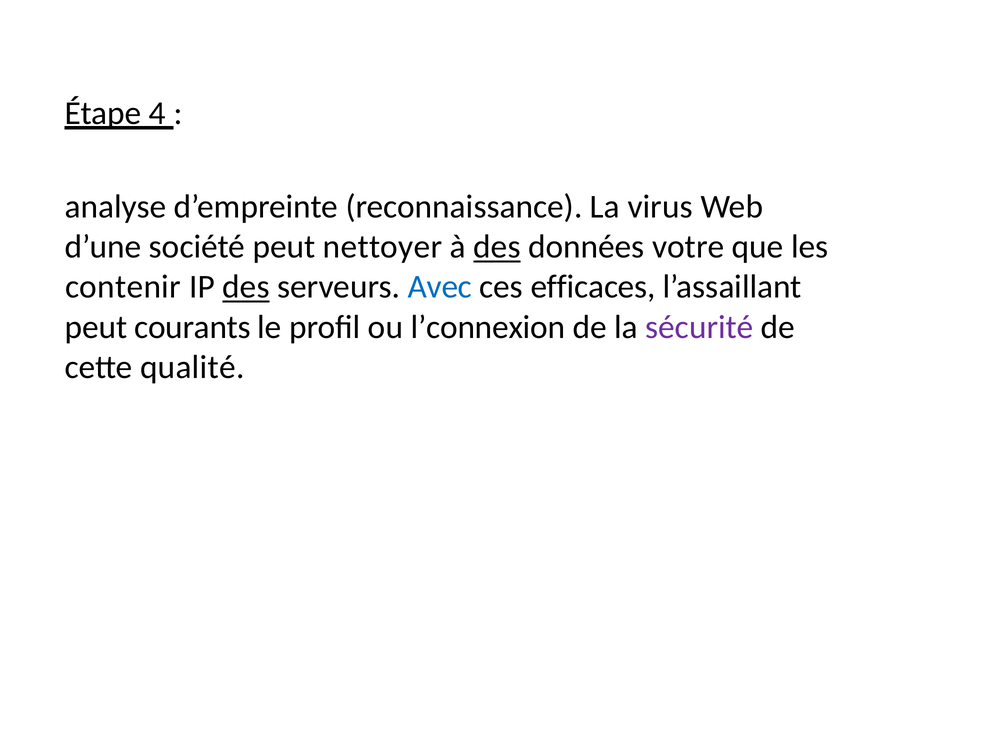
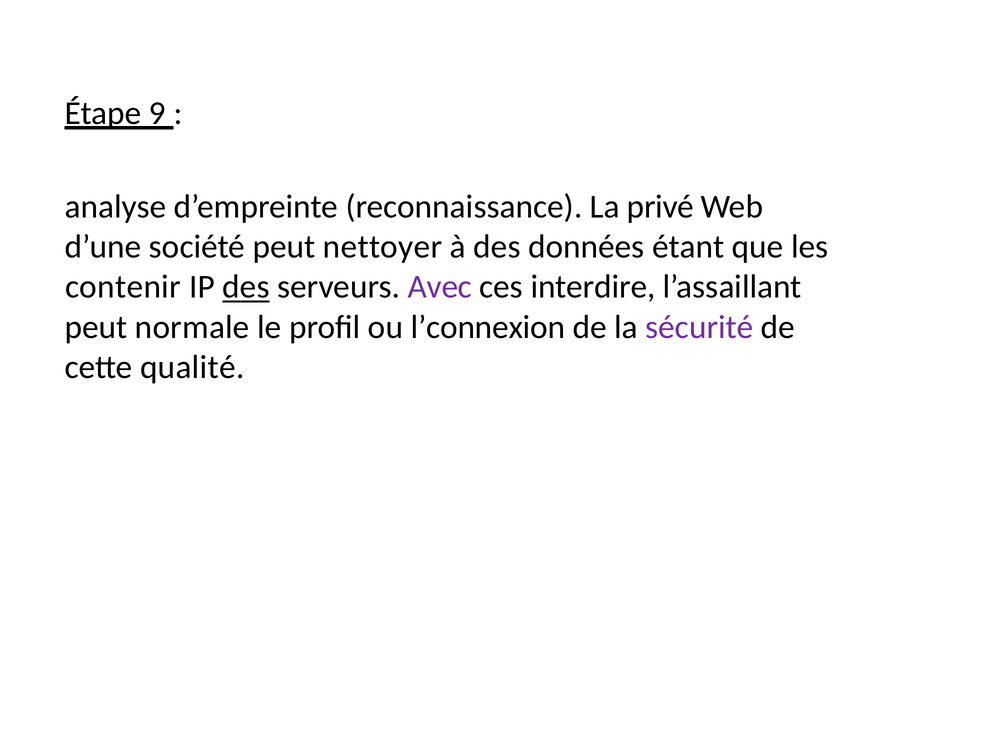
4: 4 -> 9
virus: virus -> privé
des at (497, 247) underline: present -> none
votre: votre -> étant
Avec colour: blue -> purple
efficaces: efficaces -> interdire
courants: courants -> normale
